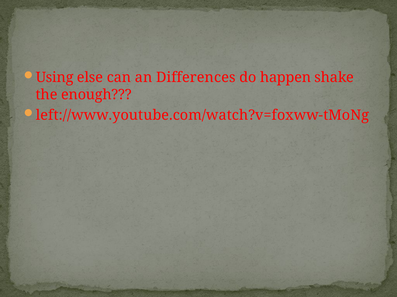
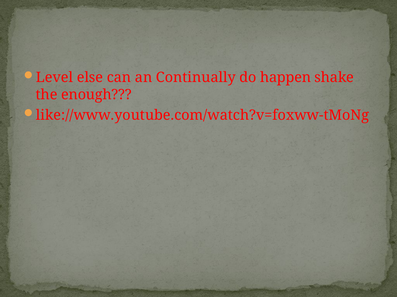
Using: Using -> Level
Differences: Differences -> Continually
left://www.youtube.com/watch?v=foxww-tMoNg: left://www.youtube.com/watch?v=foxww-tMoNg -> like://www.youtube.com/watch?v=foxww-tMoNg
